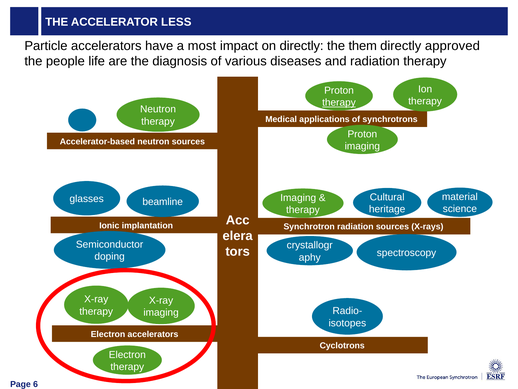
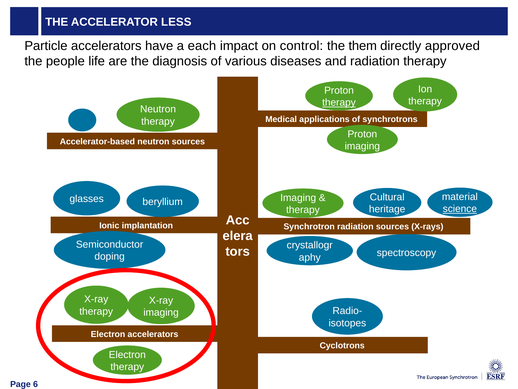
most: most -> each
on directly: directly -> control
beamline: beamline -> beryllium
science underline: none -> present
